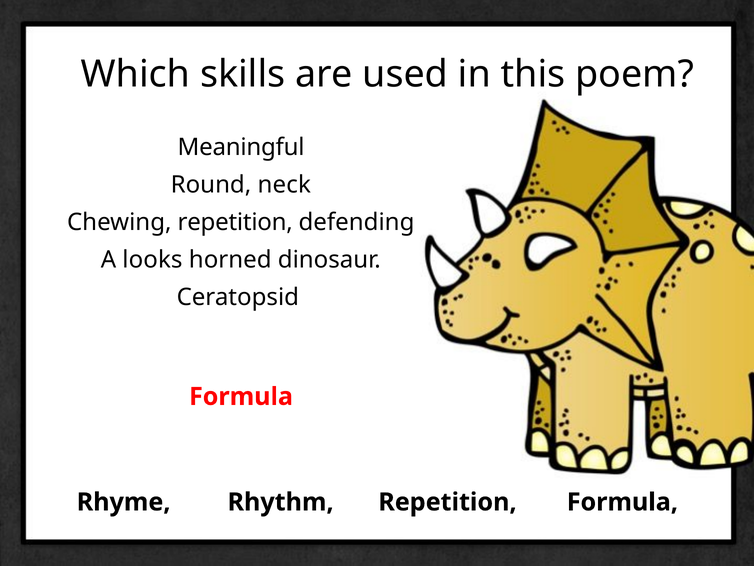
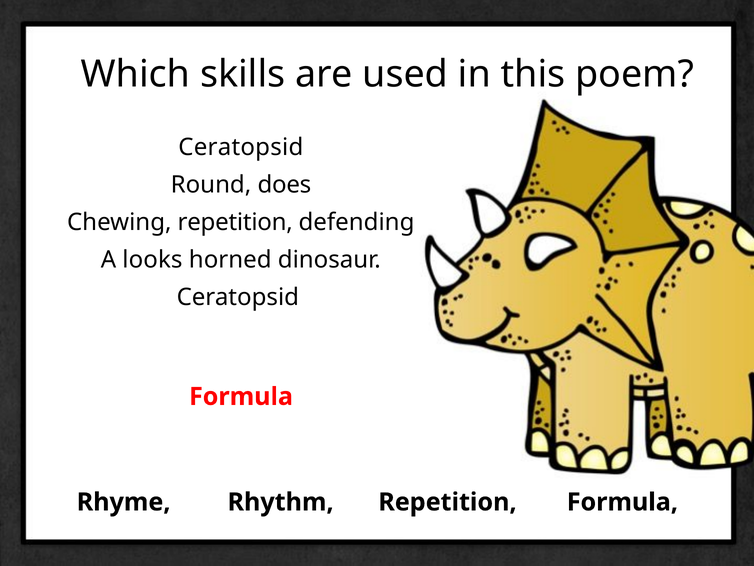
Meaningful at (241, 147): Meaningful -> Ceratopsid
neck: neck -> does
